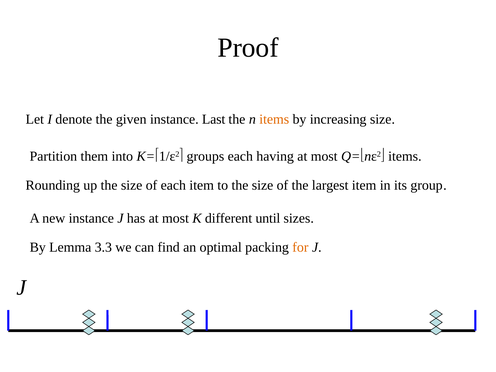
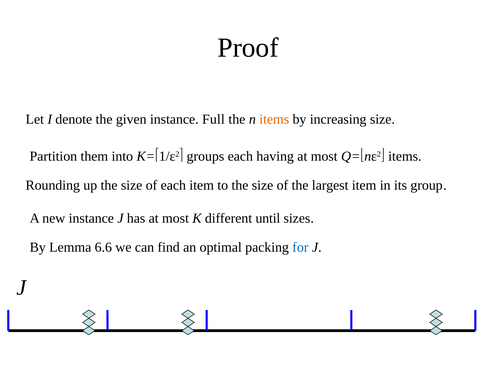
Last: Last -> Full
3.3: 3.3 -> 6.6
for colour: orange -> blue
